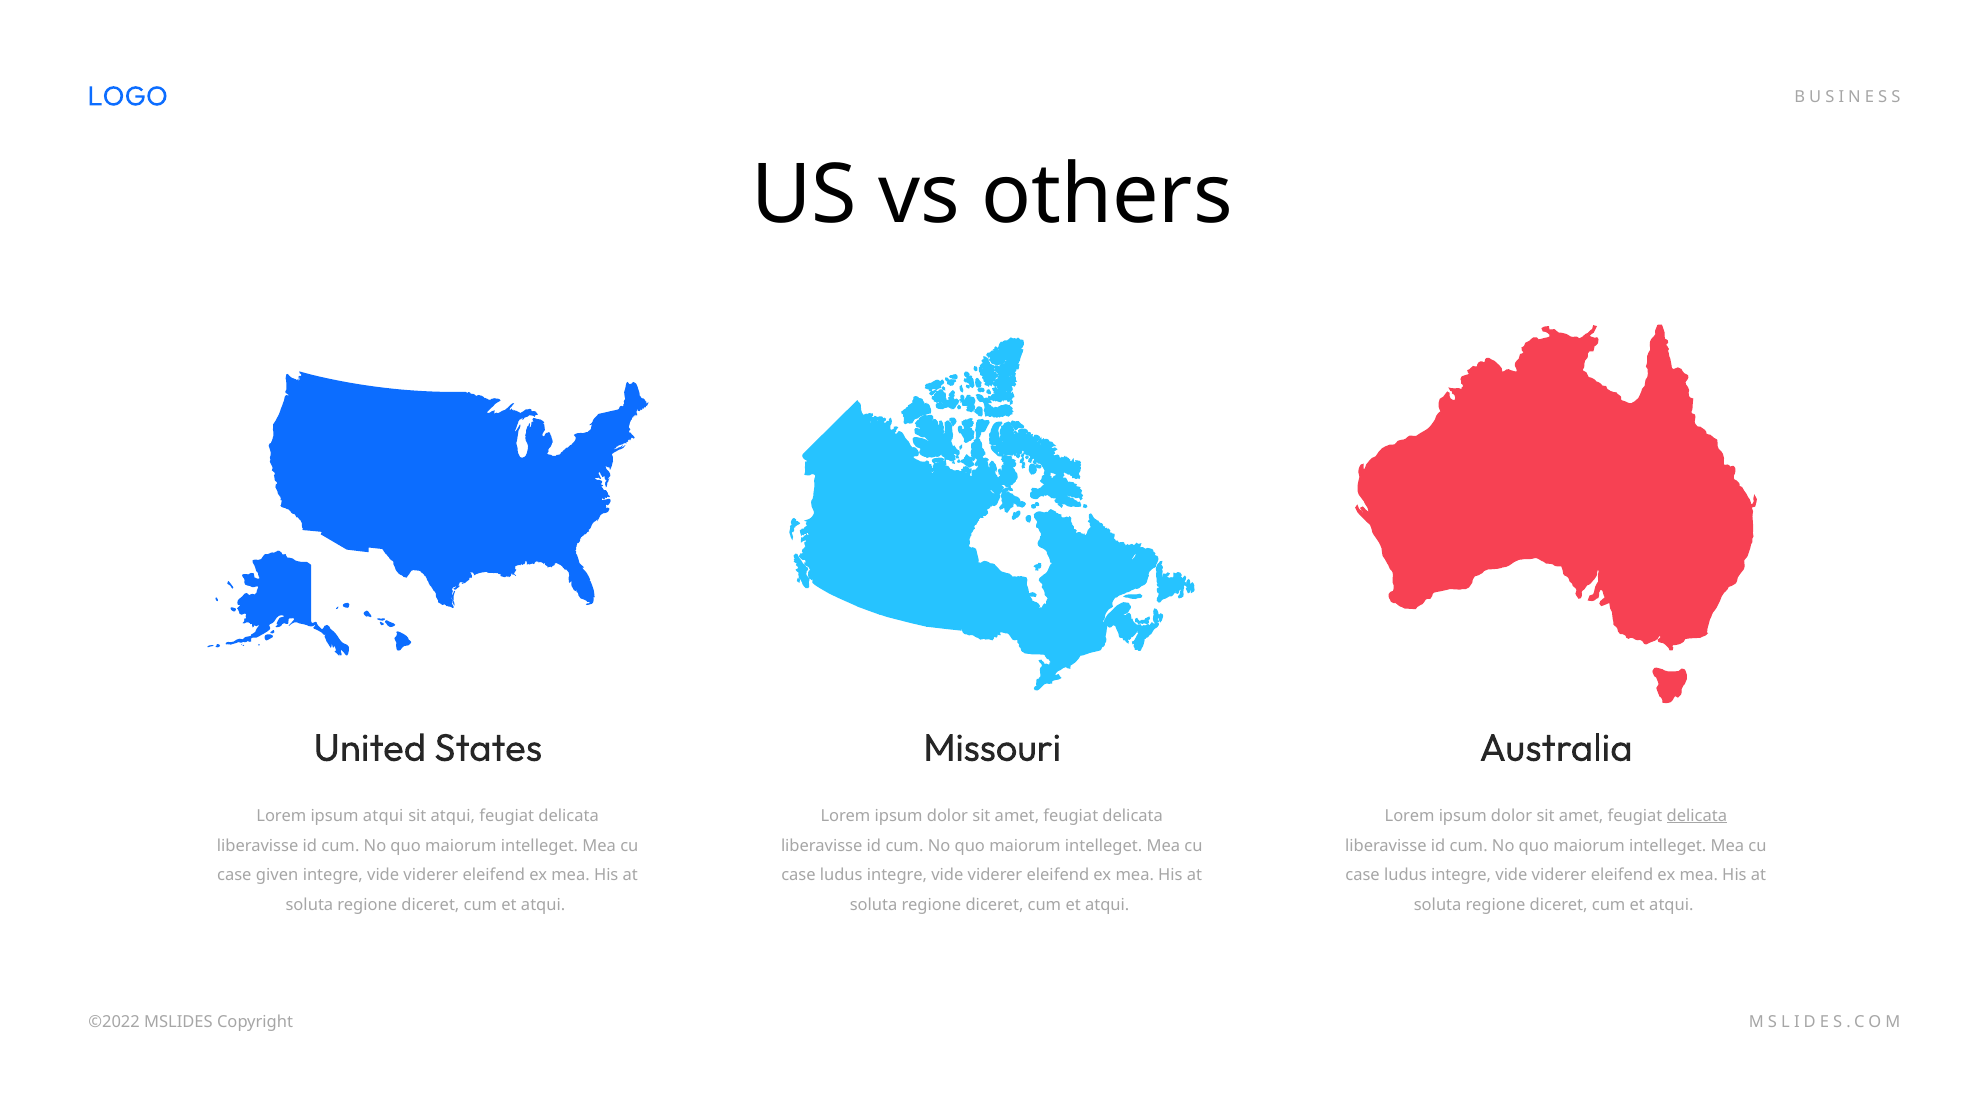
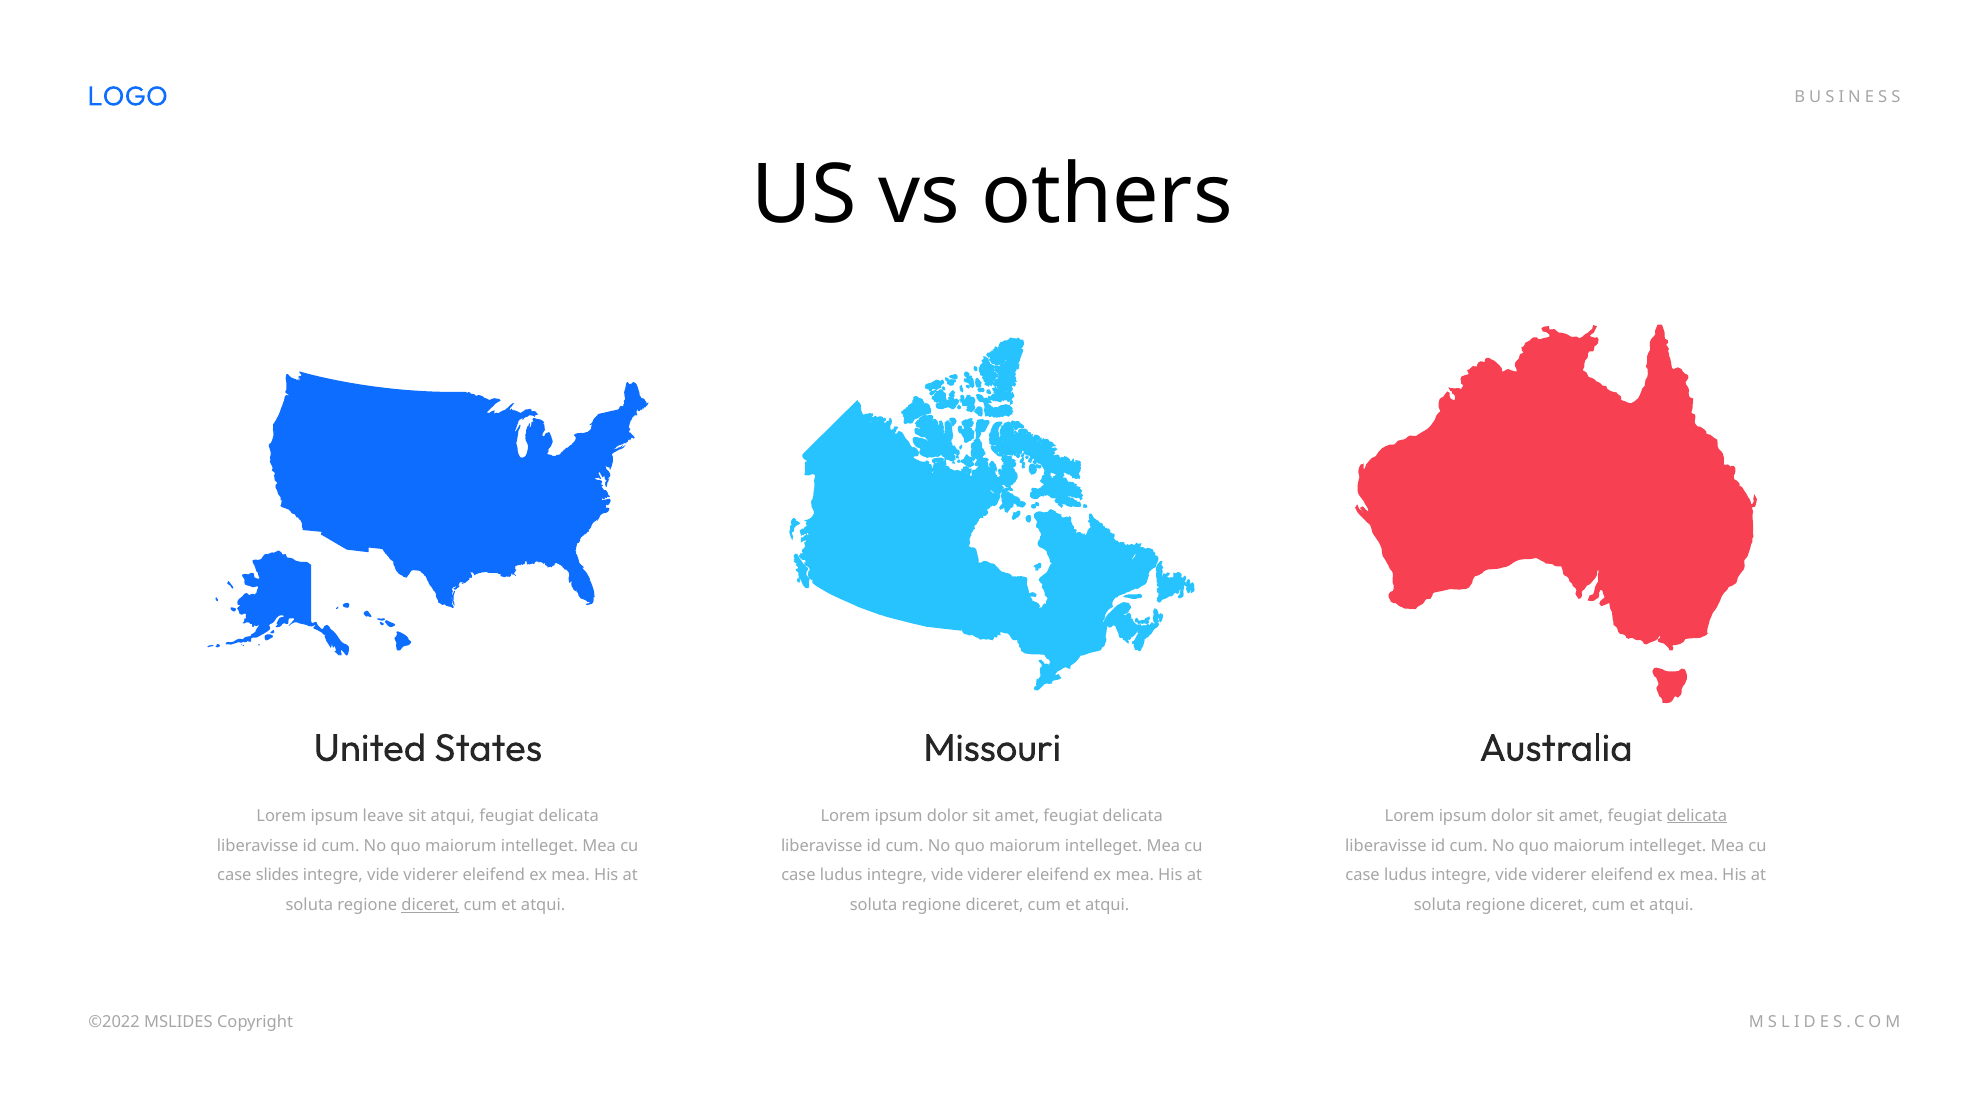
ipsum atqui: atqui -> leave
given: given -> slides
diceret at (430, 905) underline: none -> present
